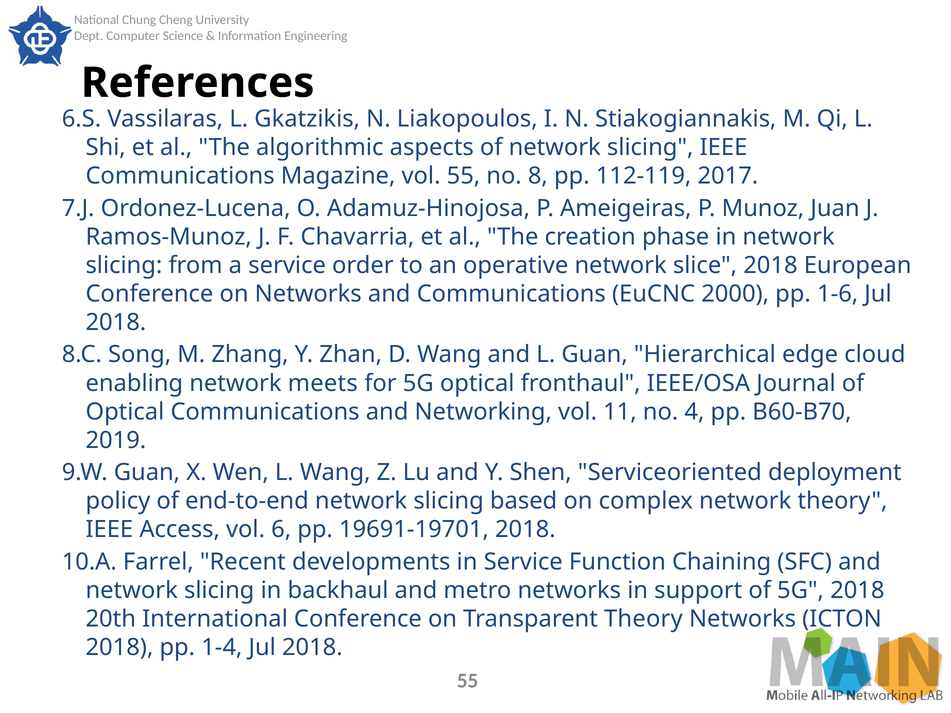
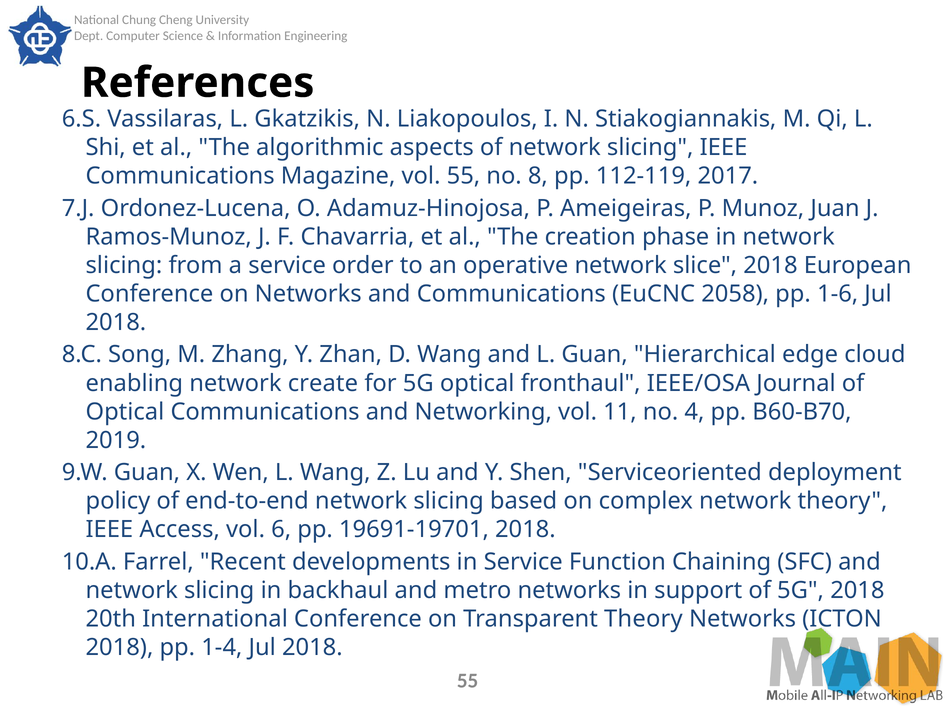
2000: 2000 -> 2058
meets: meets -> create
